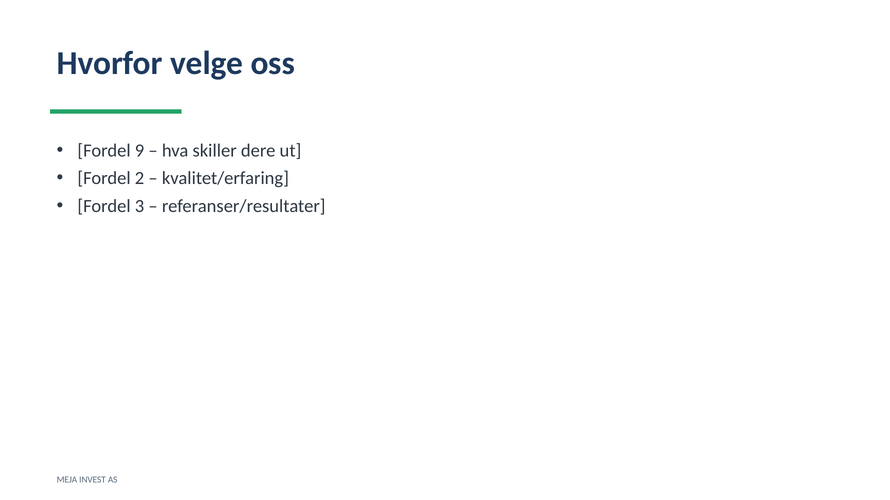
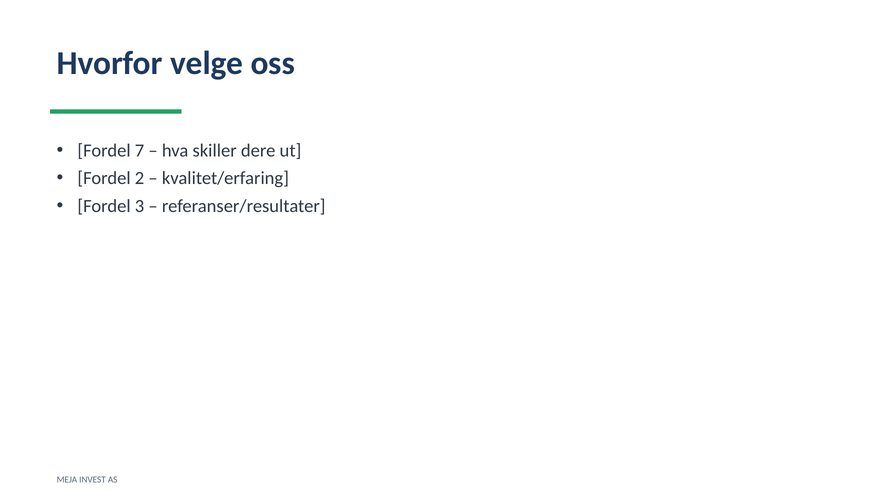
9: 9 -> 7
